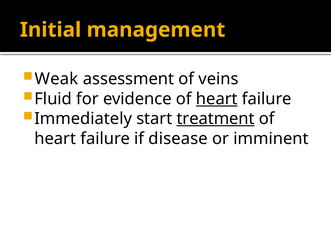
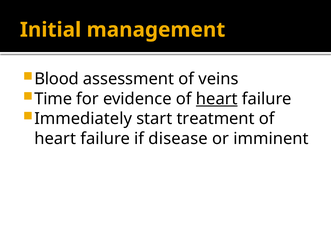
Weak: Weak -> Blood
Fluid: Fluid -> Time
treatment underline: present -> none
